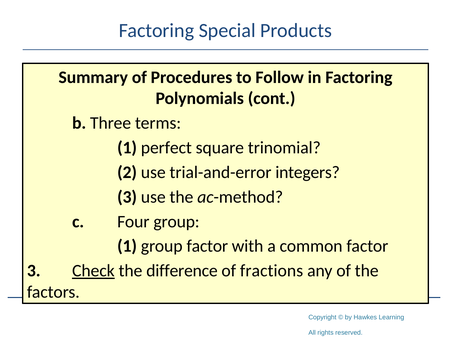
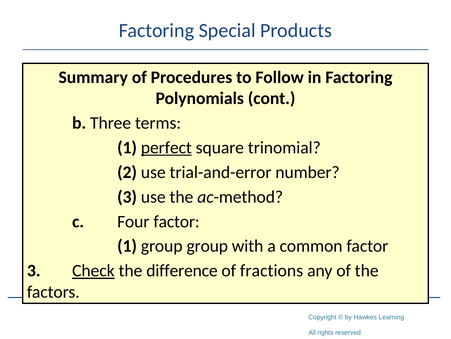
perfect underline: none -> present
integers: integers -> number
Four group: group -> factor
group factor: factor -> group
